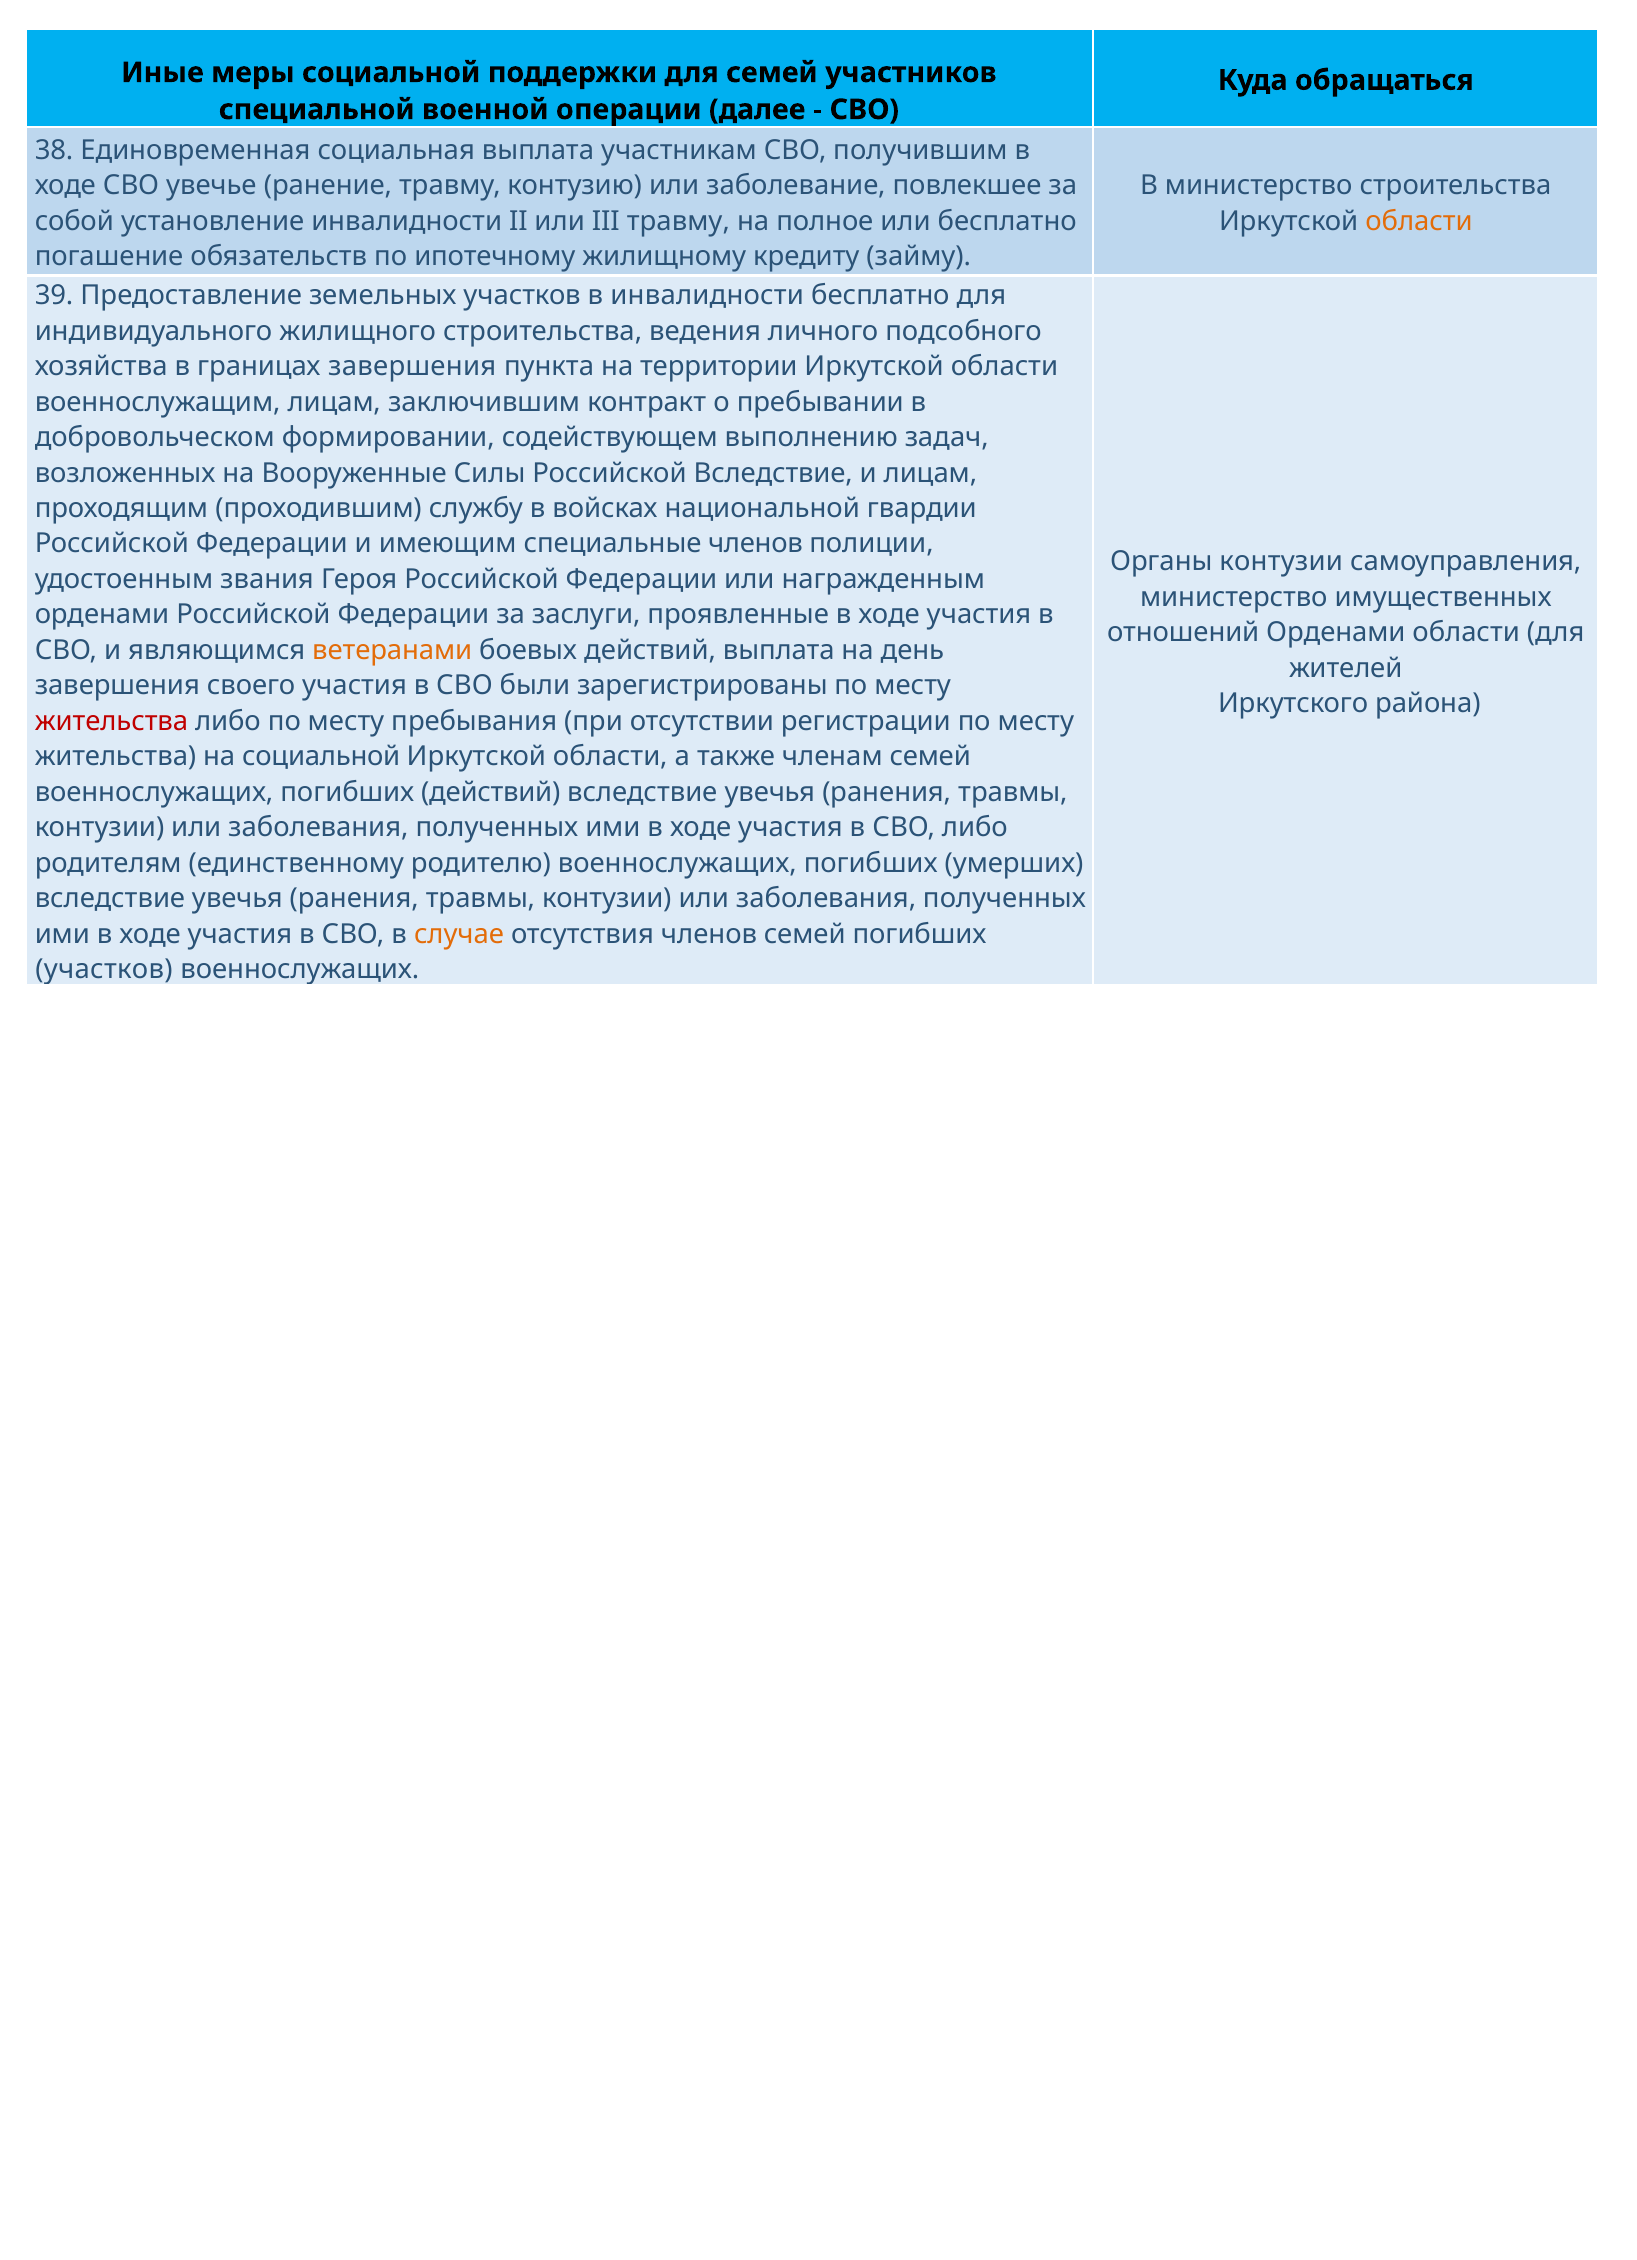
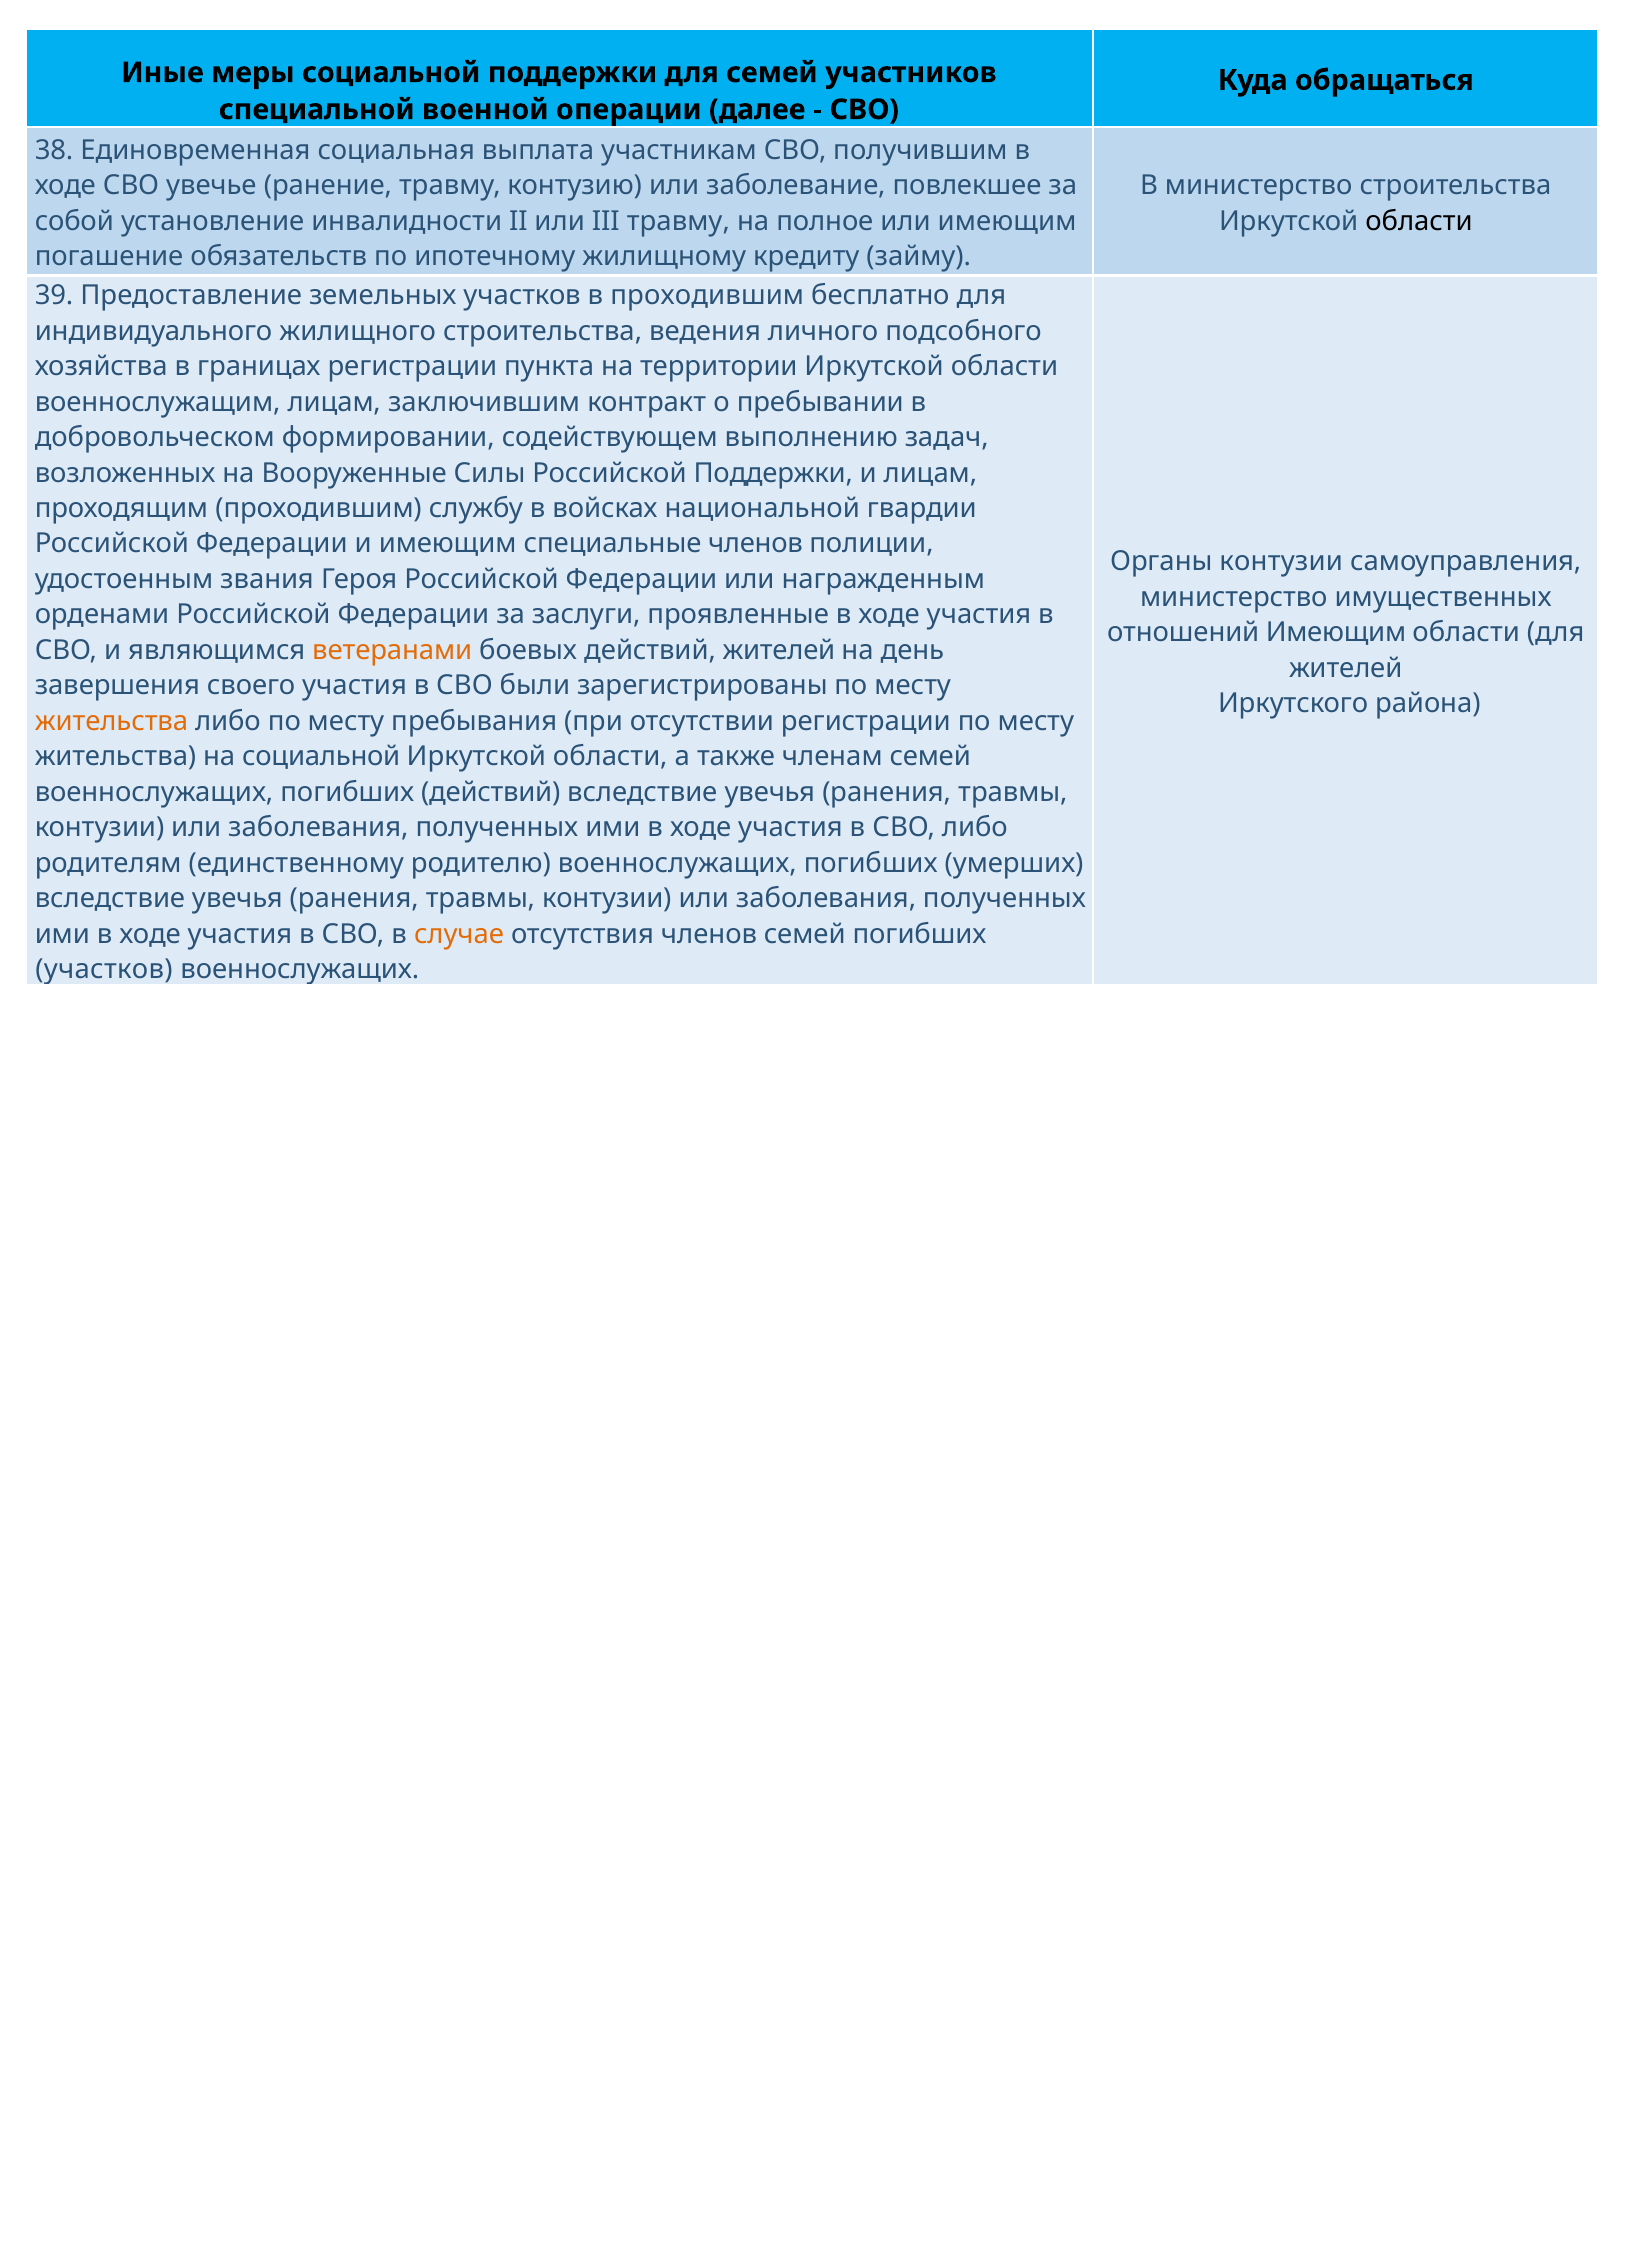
или бесплатно: бесплатно -> имеющим
области at (1419, 221) colour: orange -> black
в инвалидности: инвалидности -> проходившим
границах завершения: завершения -> регистрации
Российской Вследствие: Вследствие -> Поддержки
отношений Орденами: Орденами -> Имеющим
действий выплата: выплата -> жителей
жительства at (112, 721) colour: red -> orange
